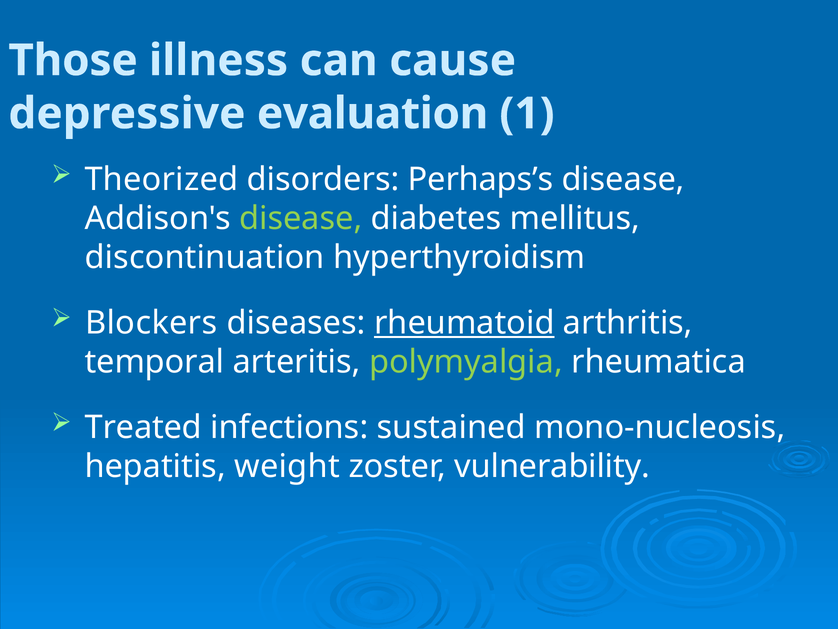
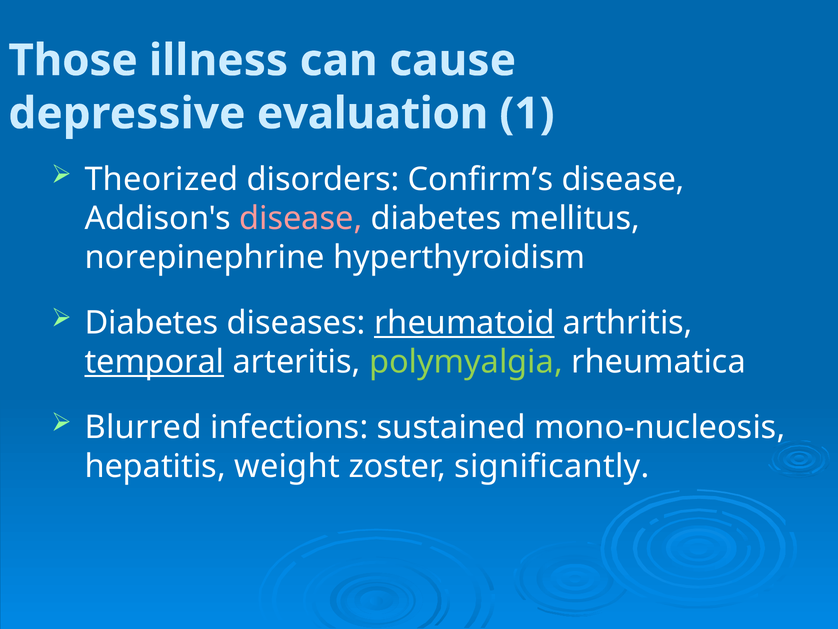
Perhaps’s: Perhaps’s -> Confirm’s
disease at (301, 218) colour: light green -> pink
discontinuation: discontinuation -> norepinephrine
Blockers at (151, 323): Blockers -> Diabetes
temporal underline: none -> present
Treated: Treated -> Blurred
vulnerability: vulnerability -> significantly
